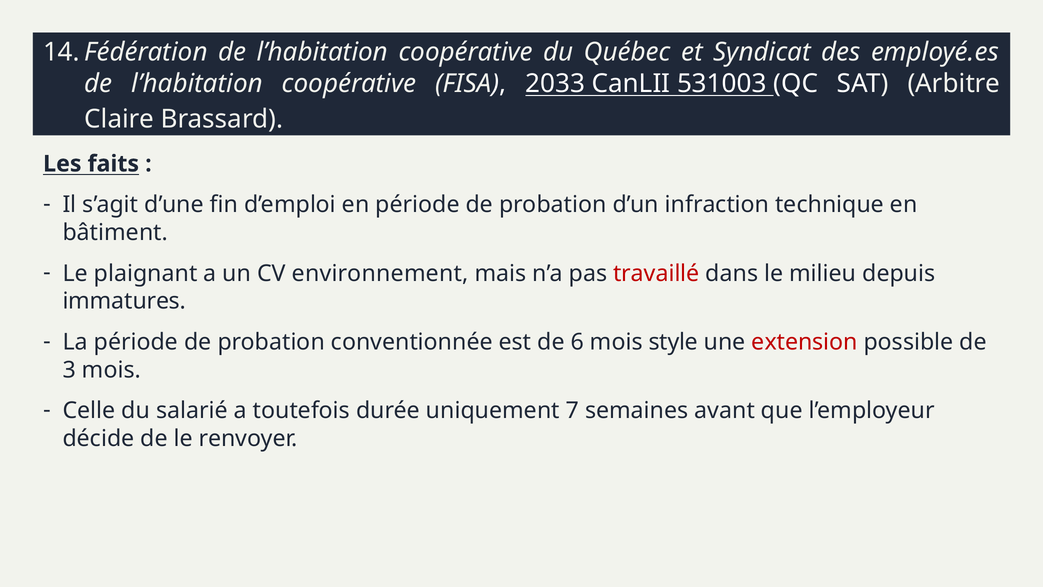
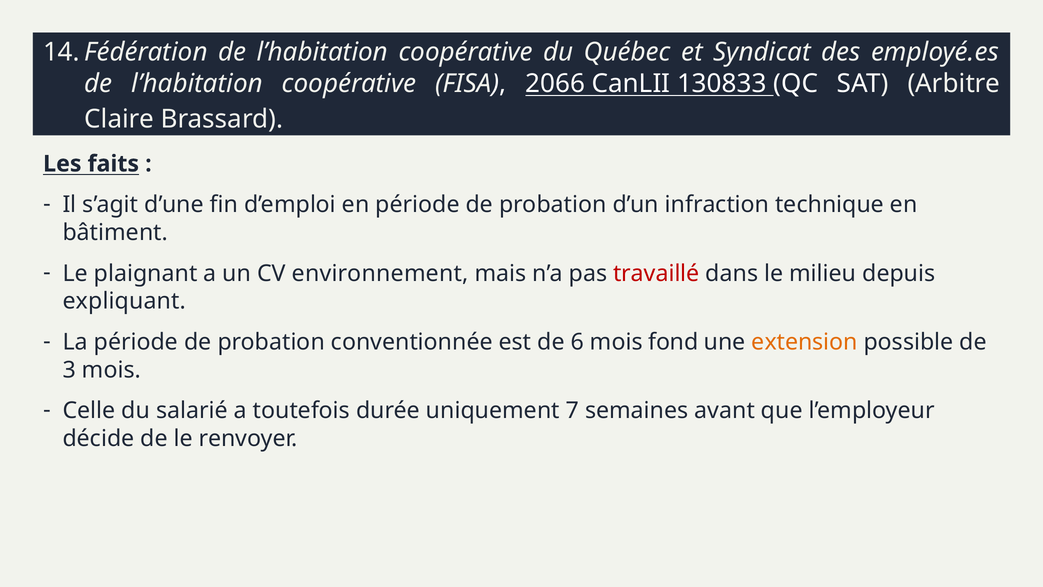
2033: 2033 -> 2066
531003: 531003 -> 130833
immatures: immatures -> expliquant
style: style -> fond
extension colour: red -> orange
